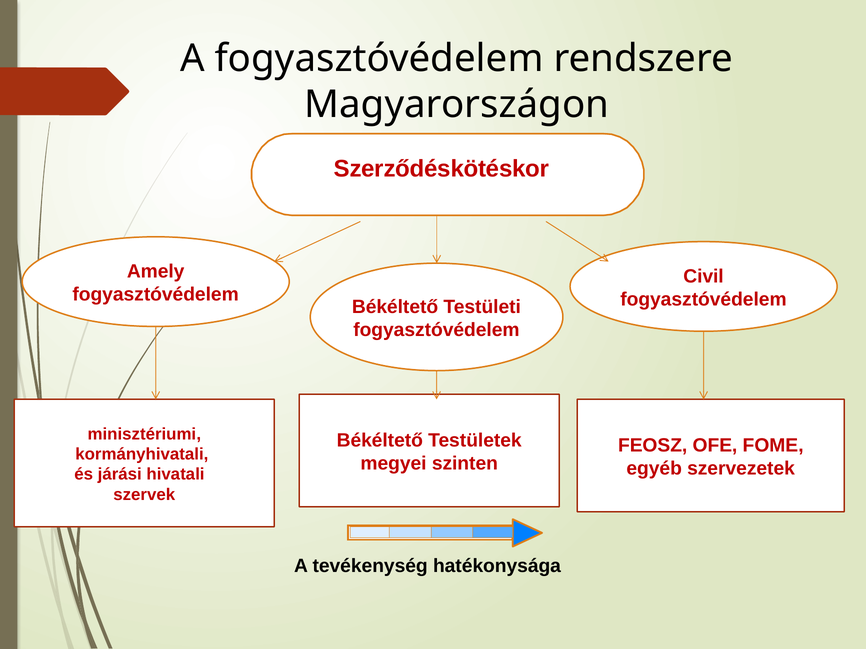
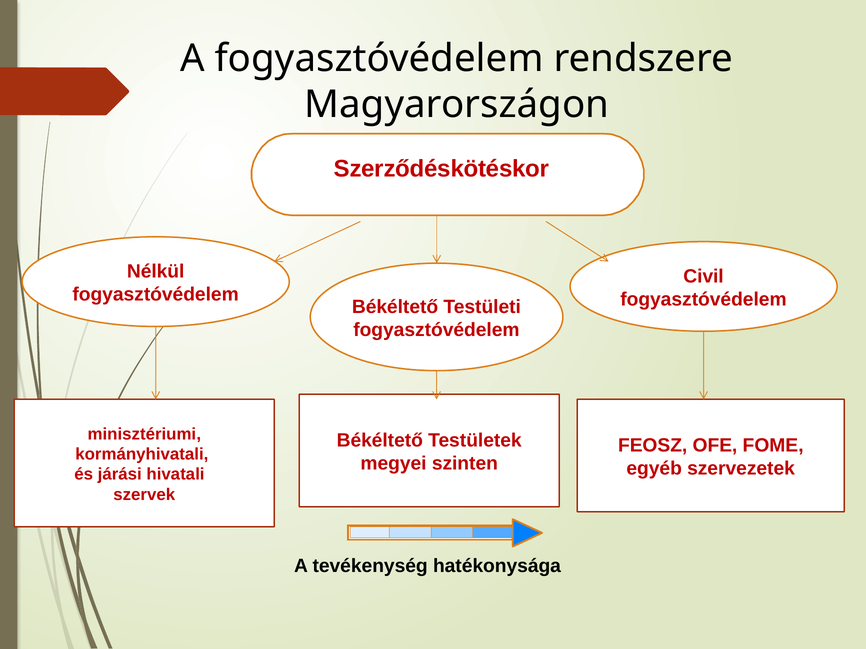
Amely: Amely -> Nélkül
